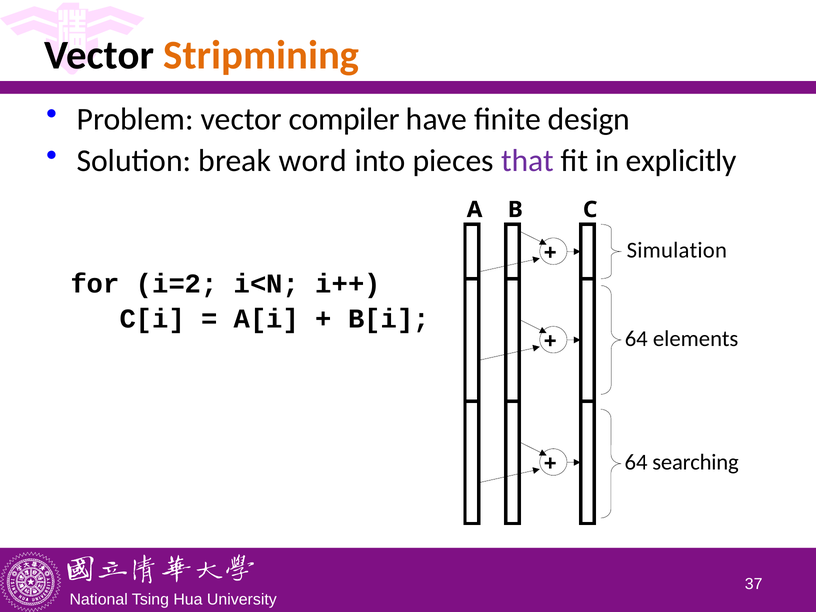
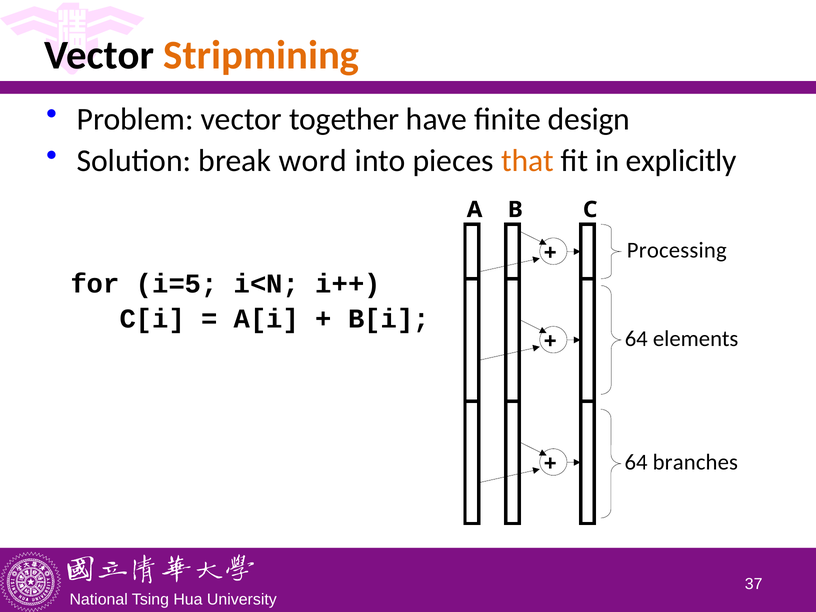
compiler: compiler -> together
that colour: purple -> orange
Simulation: Simulation -> Processing
i=2: i=2 -> i=5
searching: searching -> branches
